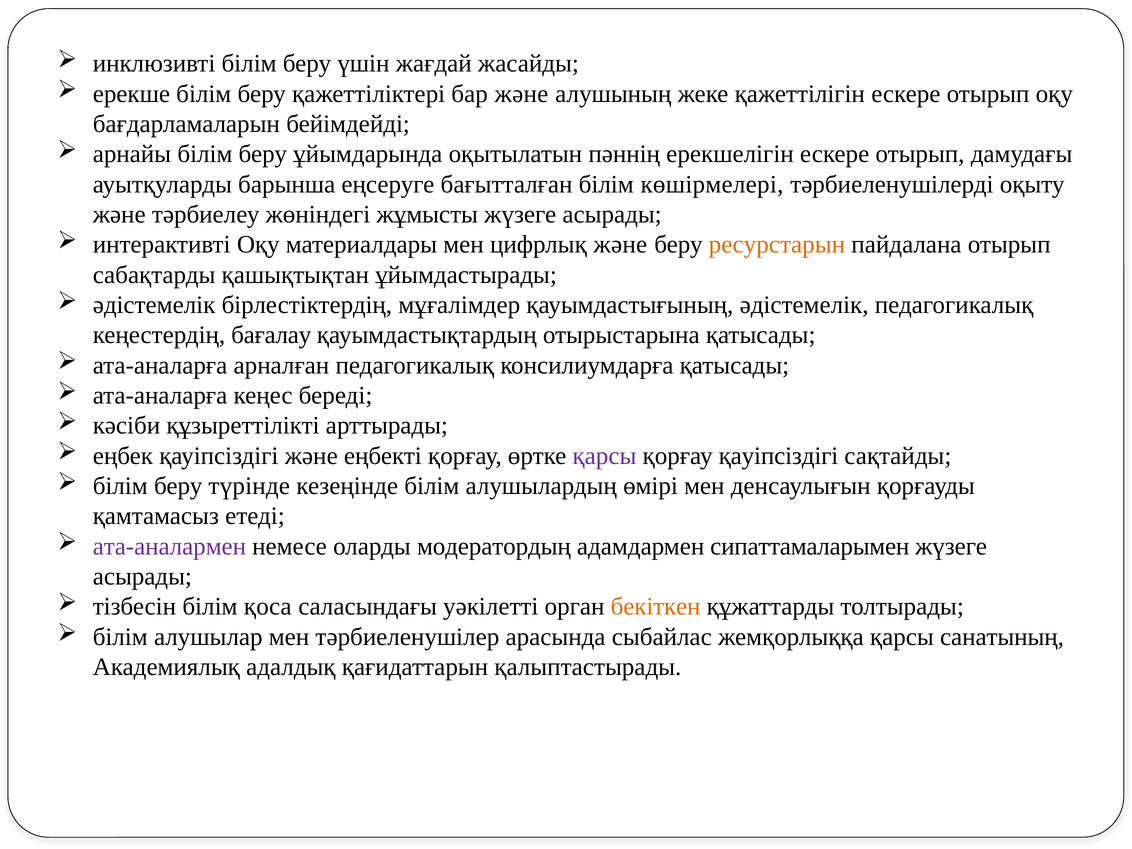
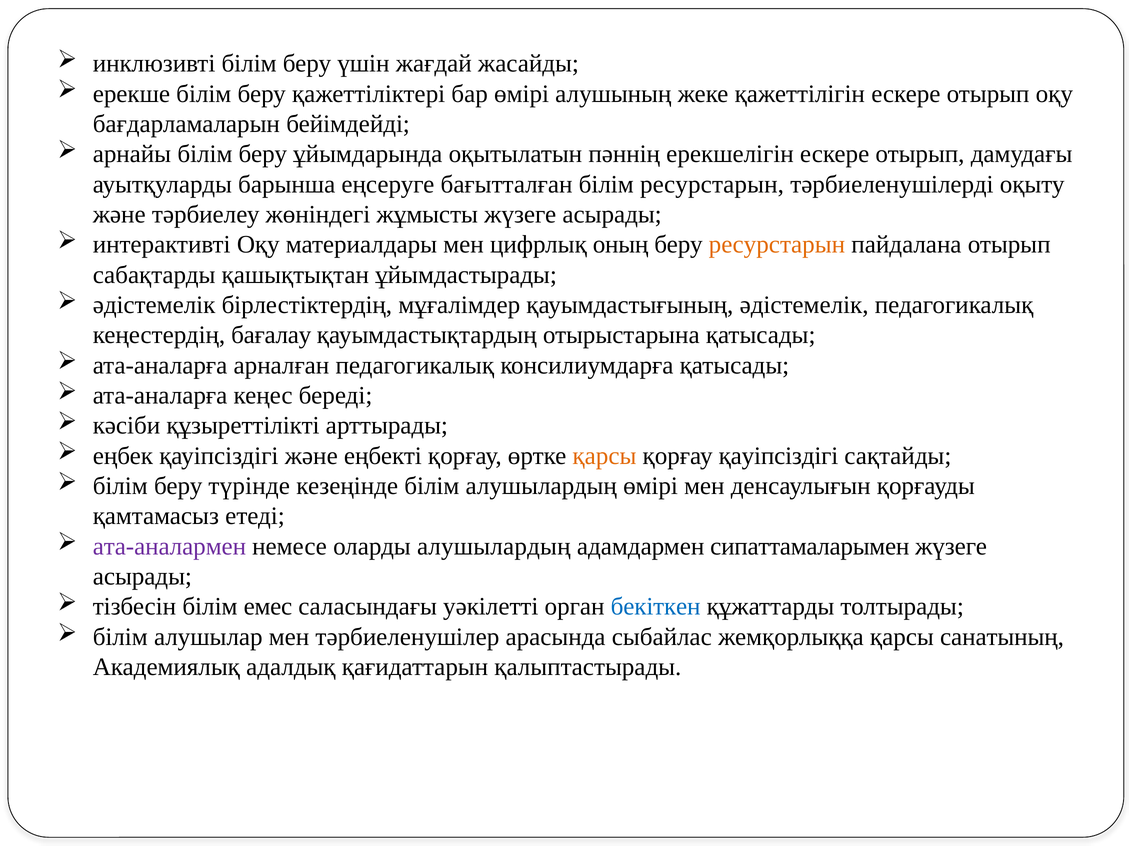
бар және: және -> өмірі
білім көшірмелері: көшірмелері -> ресурстарын
цифрлық және: және -> оның
қарсы at (604, 456) colour: purple -> orange
оларды модератордың: модератордың -> алушылардың
қоса: қоса -> емес
бекіткен colour: orange -> blue
